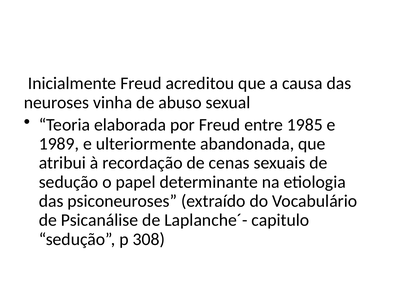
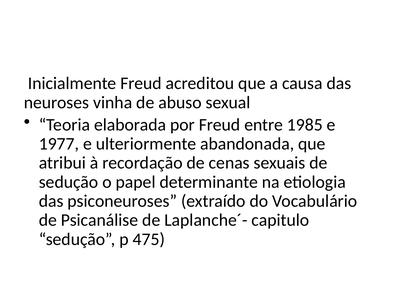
1989: 1989 -> 1977
308: 308 -> 475
